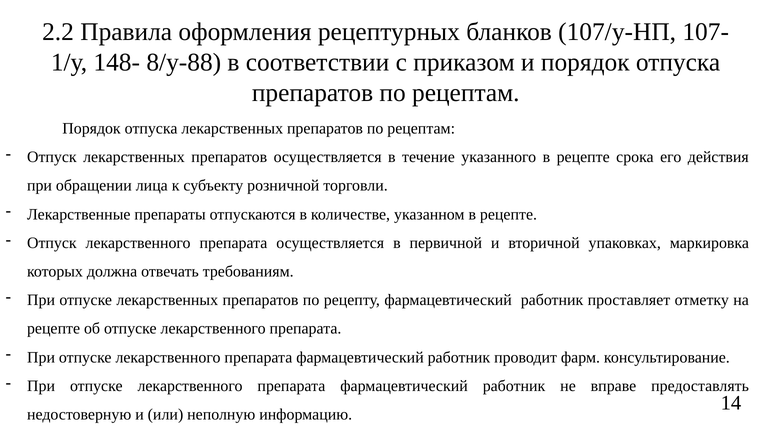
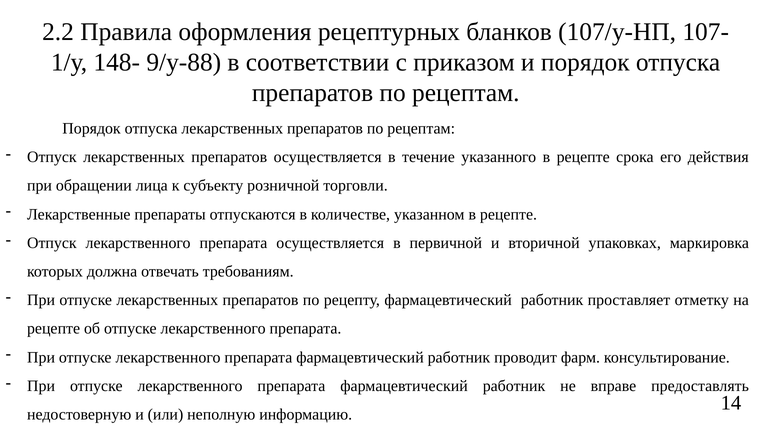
8/у-88: 8/у-88 -> 9/у-88
